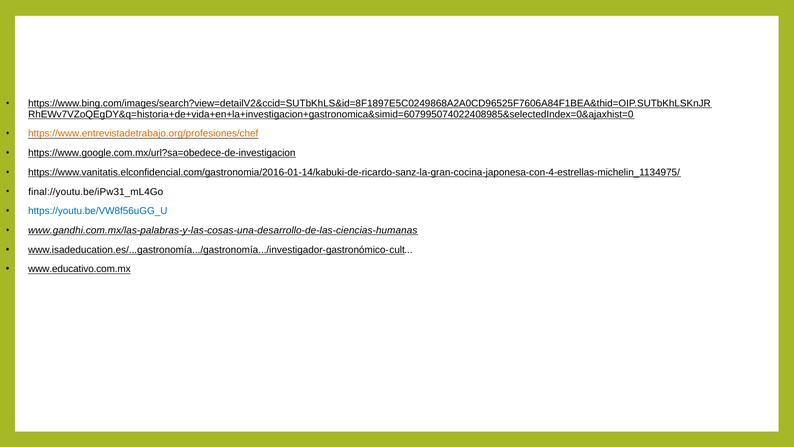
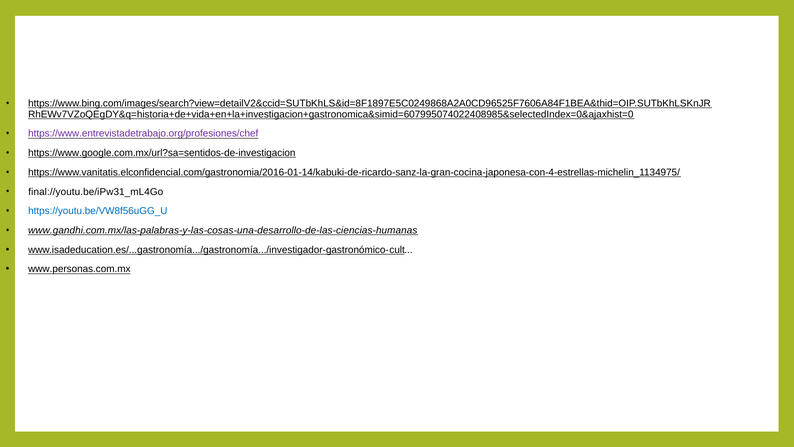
https://www.entrevistadetrabajo.org/profesiones/chef colour: orange -> purple
https://www.google.com.mx/url?sa=obedece-de-investigacion: https://www.google.com.mx/url?sa=obedece-de-investigacion -> https://www.google.com.mx/url?sa=sentidos-de-investigacion
www.educativo.com.mx: www.educativo.com.mx -> www.personas.com.mx
